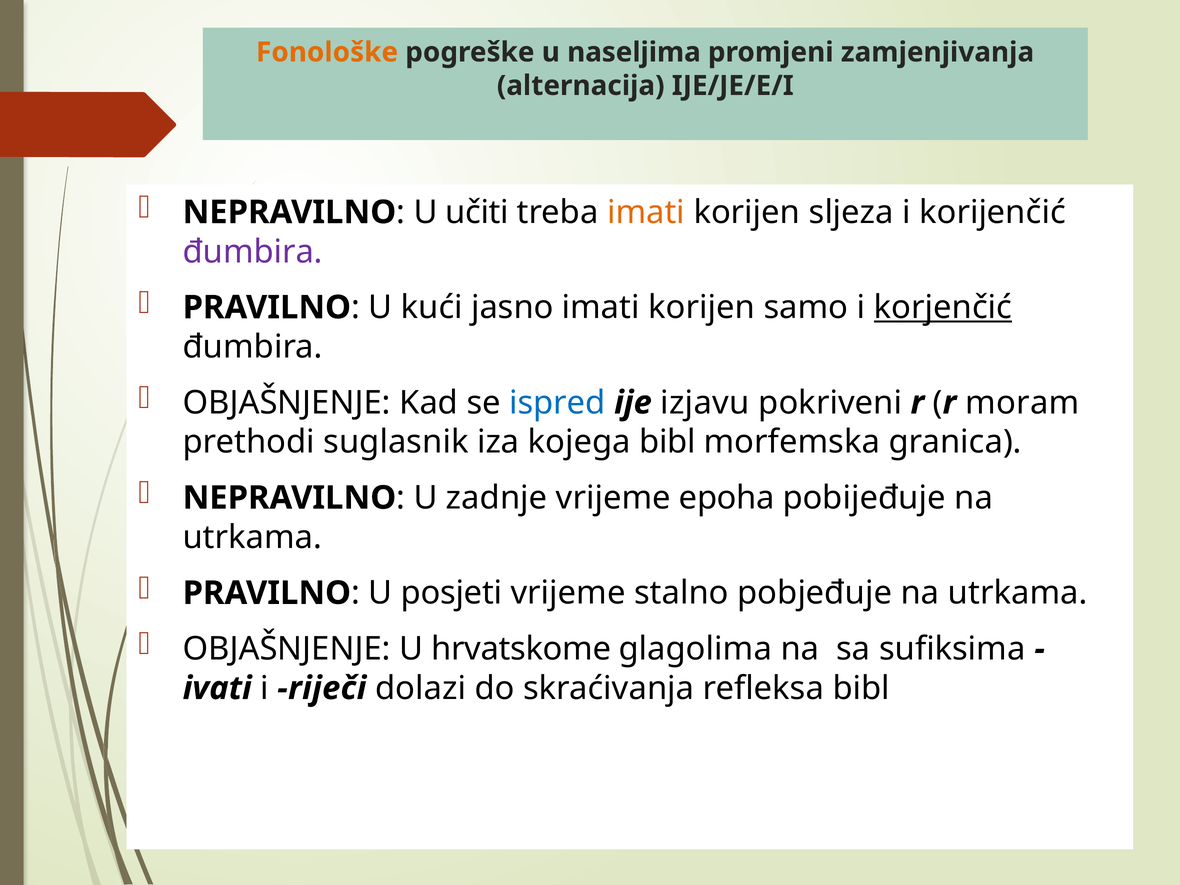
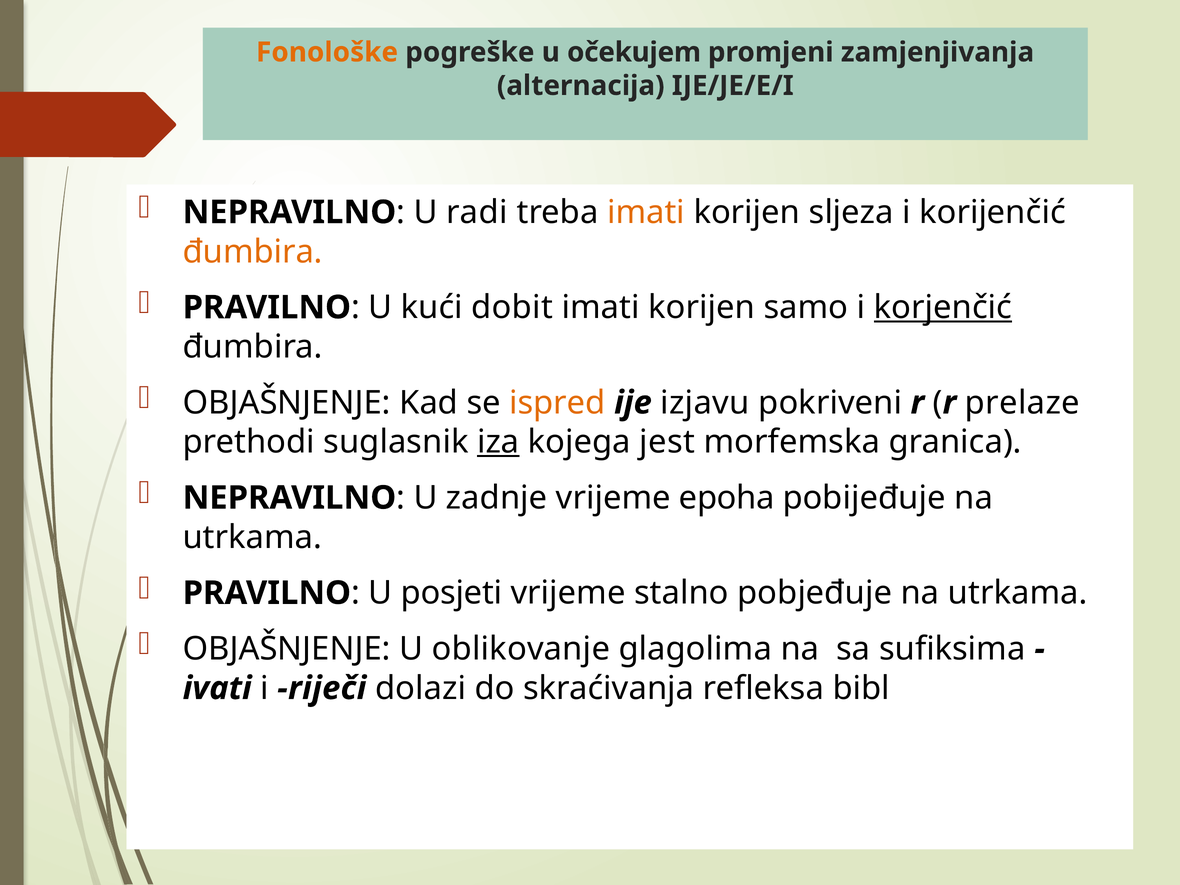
naseljima: naseljima -> očekujem
učiti: učiti -> radi
đumbira at (253, 252) colour: purple -> orange
jasno: jasno -> dobit
ispred colour: blue -> orange
moram: moram -> prelaze
iza underline: none -> present
kojega bibl: bibl -> jest
hrvatskome: hrvatskome -> oblikovanje
